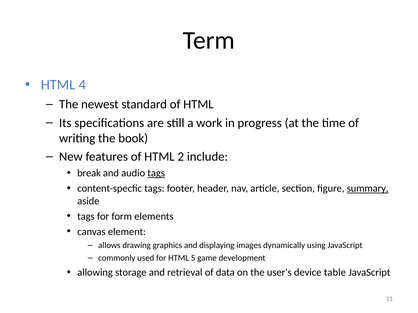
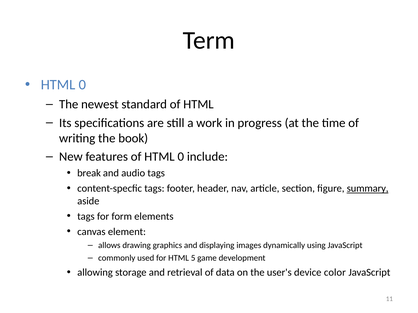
4 at (82, 85): 4 -> 0
of HTML 2: 2 -> 0
tags at (156, 173) underline: present -> none
table: table -> color
